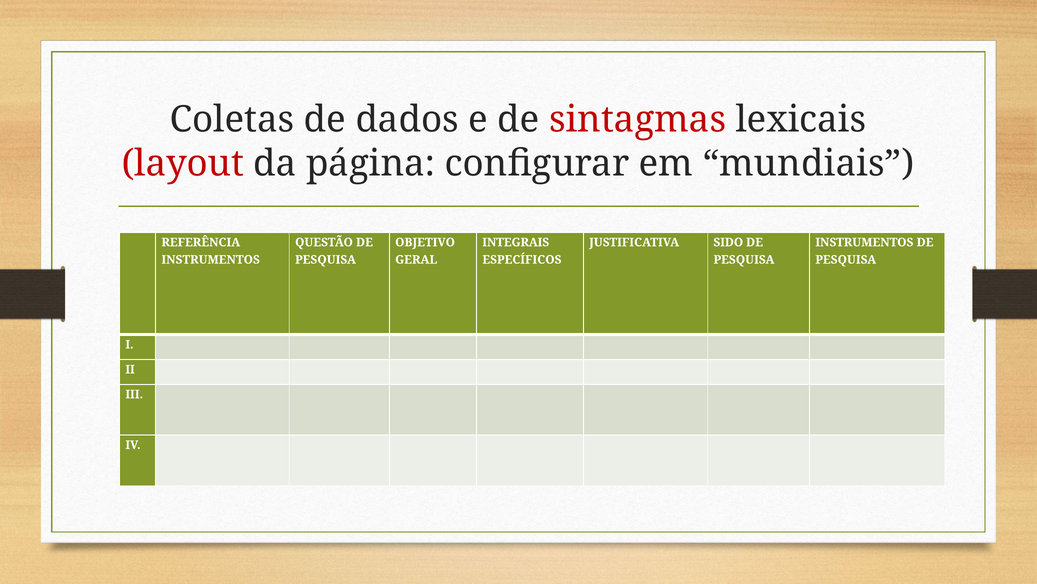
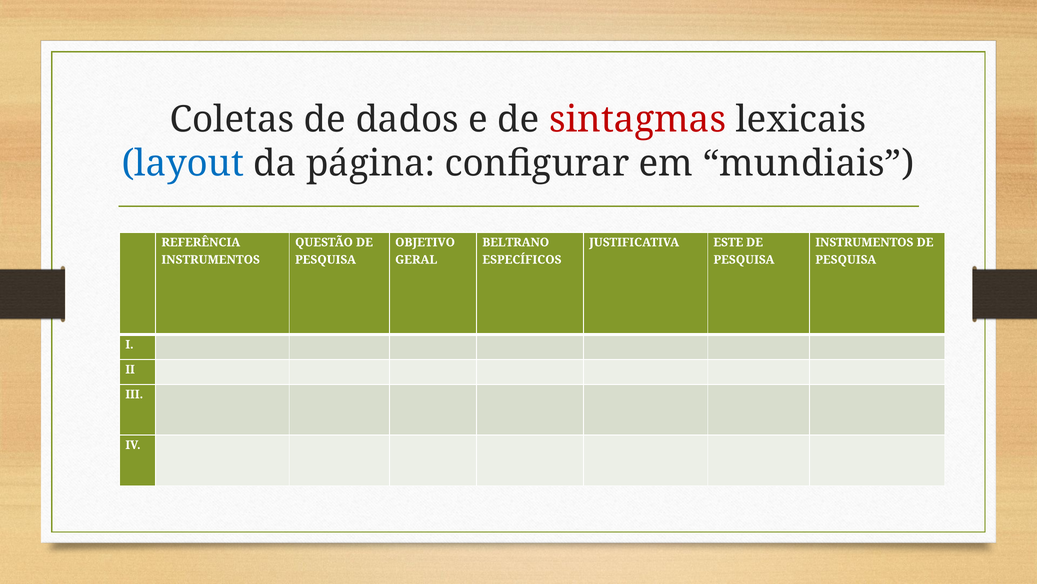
layout colour: red -> blue
INTEGRAIS: INTEGRAIS -> BELTRANO
SIDO: SIDO -> ESTE
